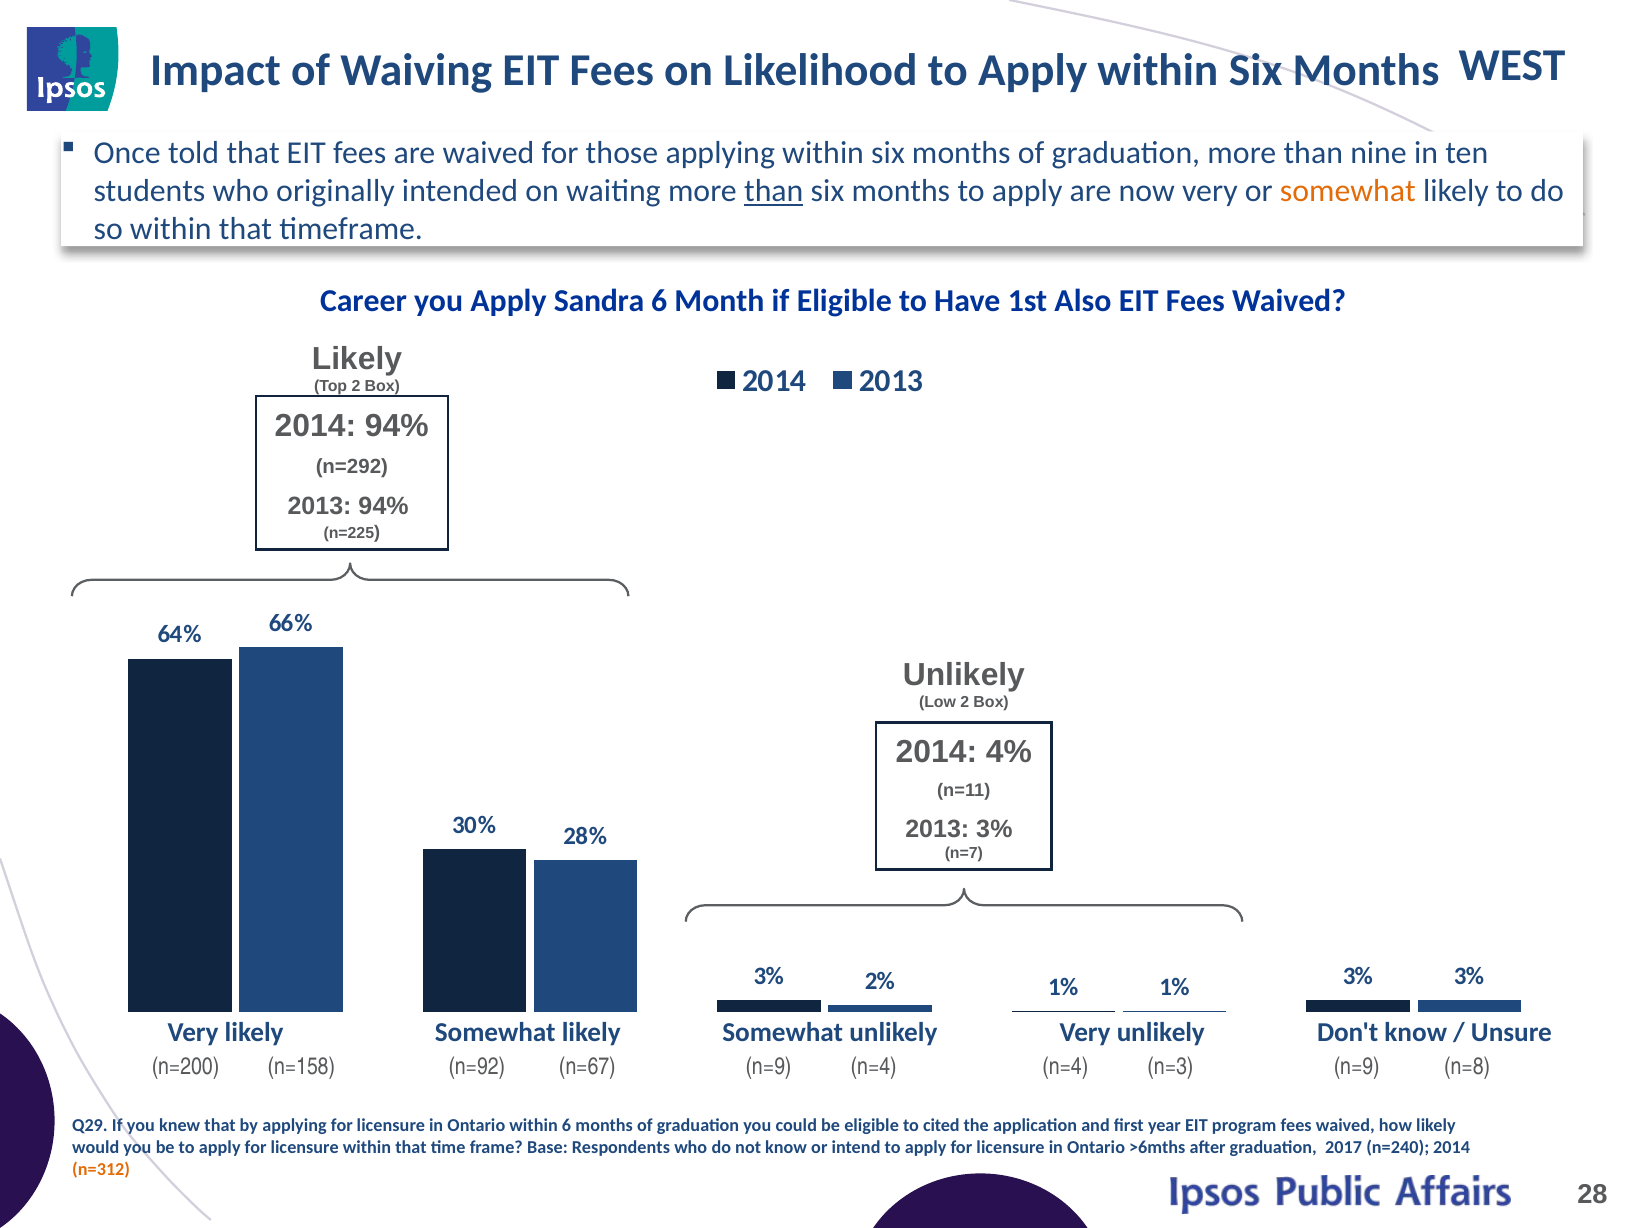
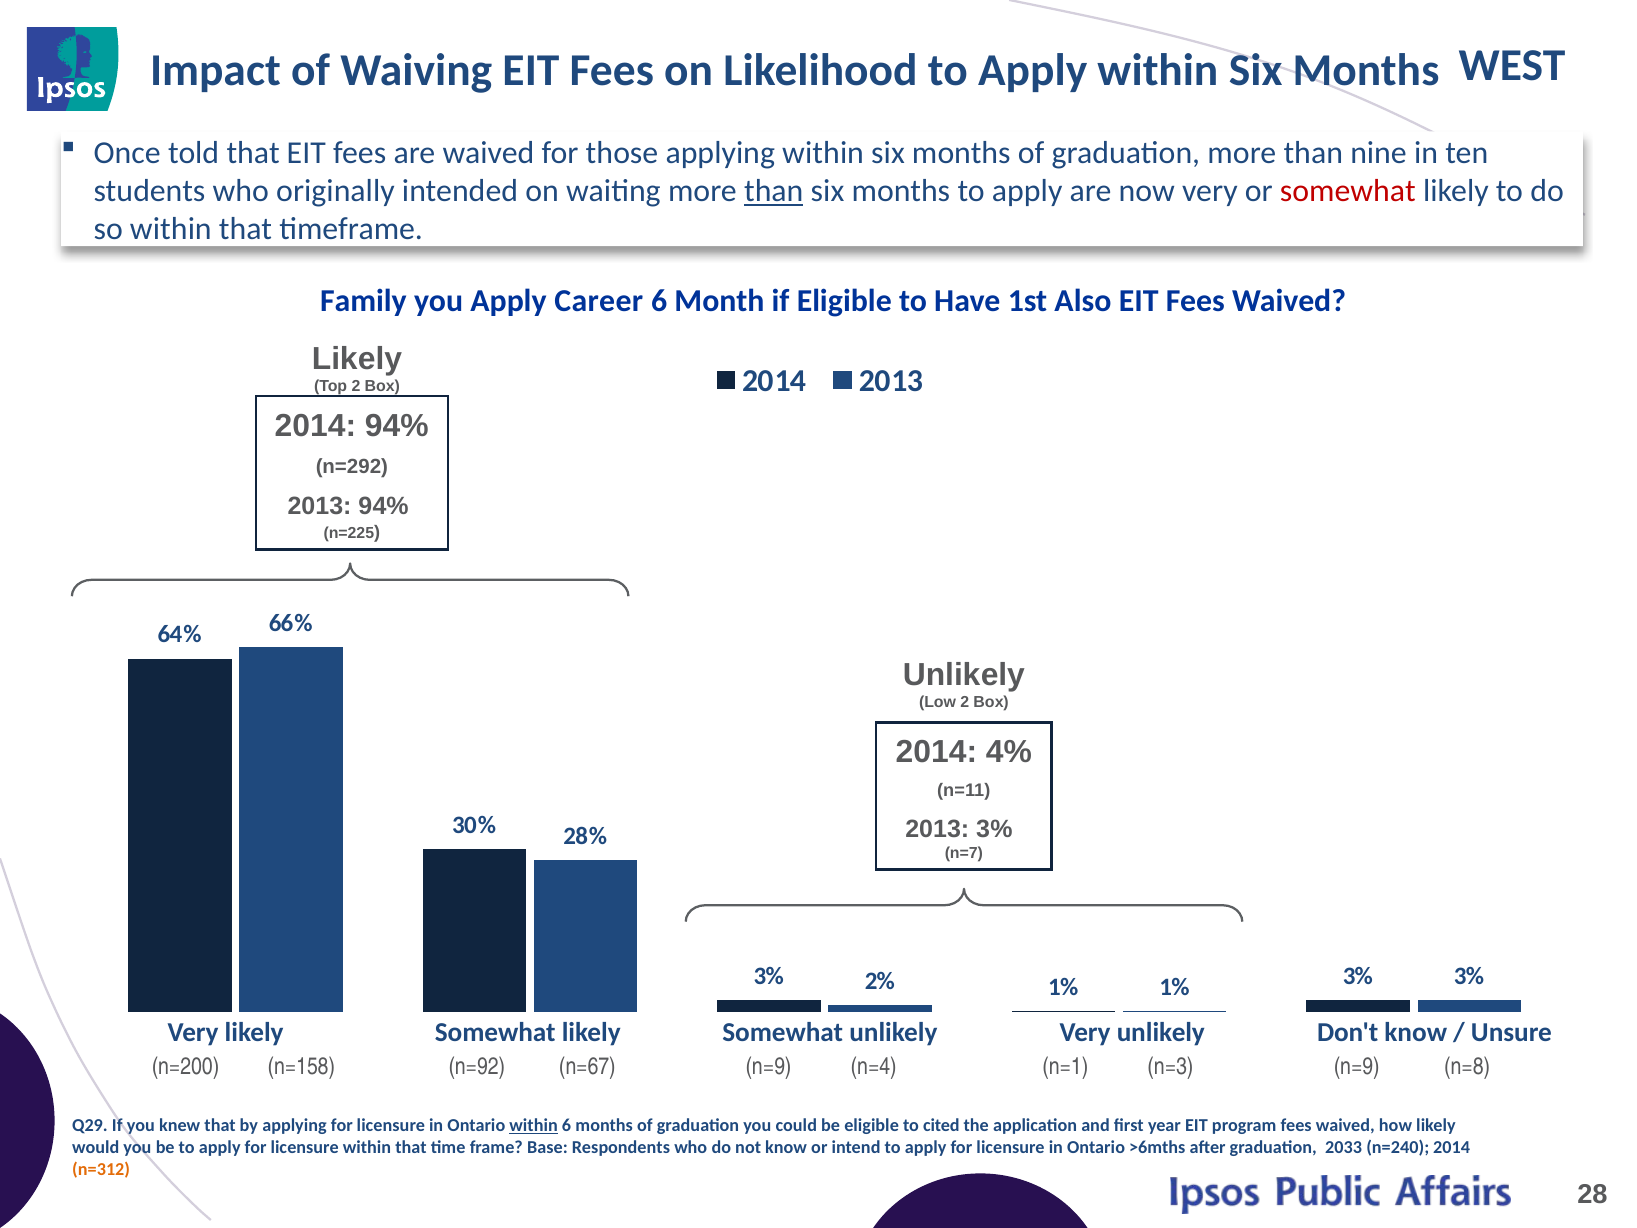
somewhat at (1348, 191) colour: orange -> red
Career: Career -> Family
Sandra: Sandra -> Career
n=4 at (1065, 1067): n=4 -> n=1
within at (534, 1125) underline: none -> present
2017: 2017 -> 2033
